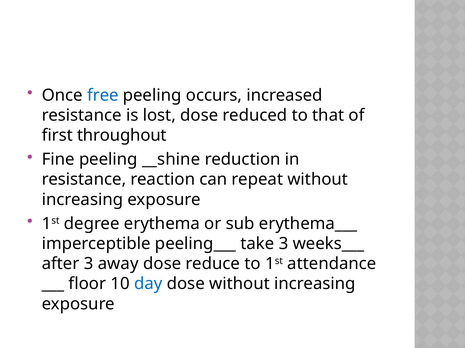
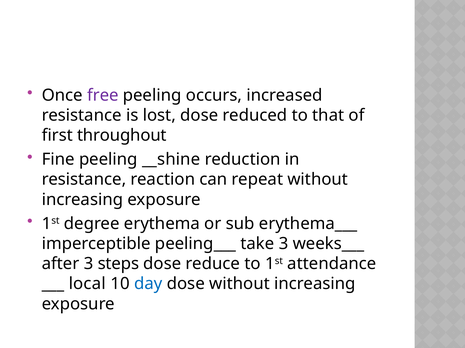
free colour: blue -> purple
away: away -> steps
floor: floor -> local
